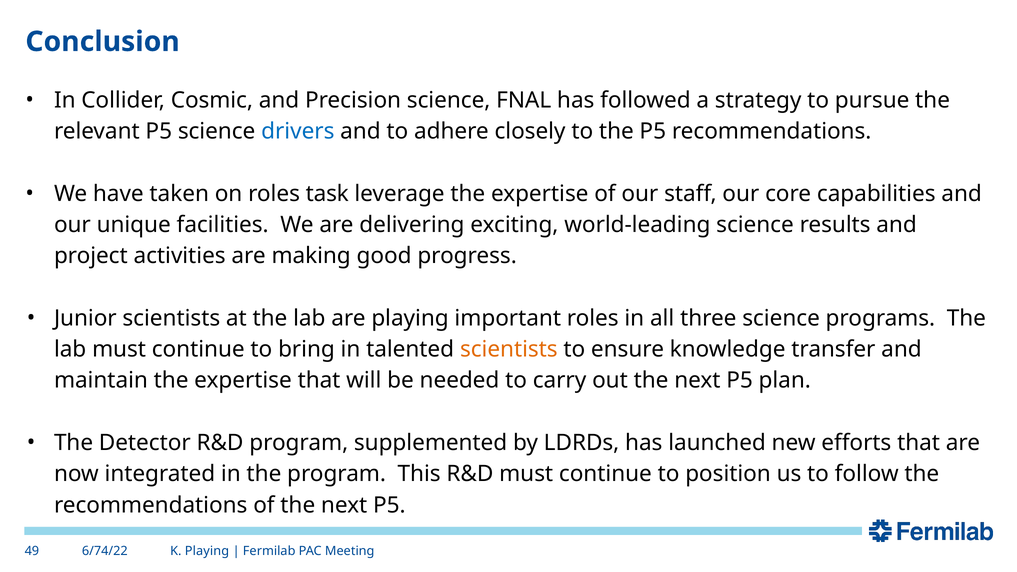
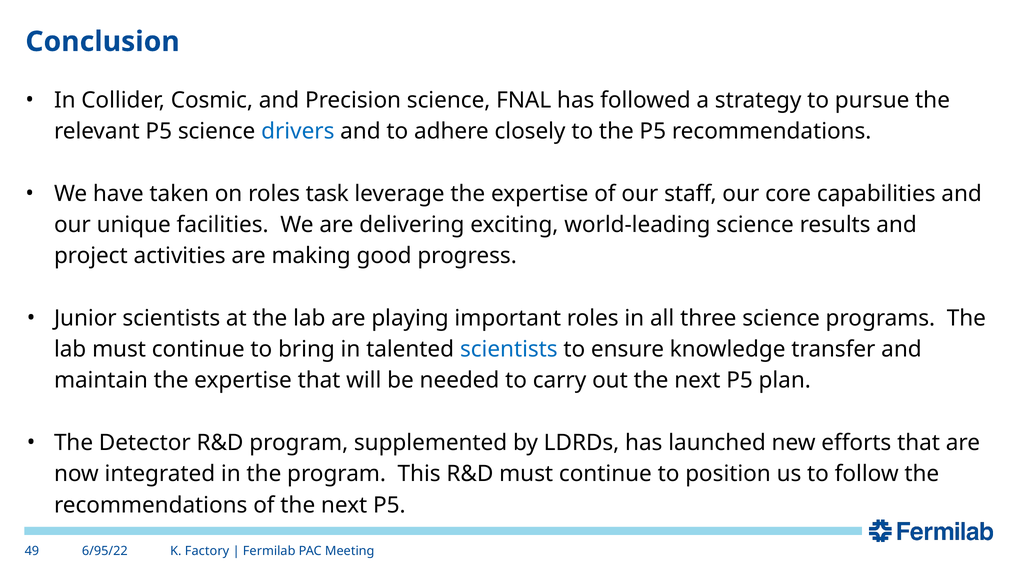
scientists at (509, 349) colour: orange -> blue
6/74/22: 6/74/22 -> 6/95/22
K Playing: Playing -> Factory
